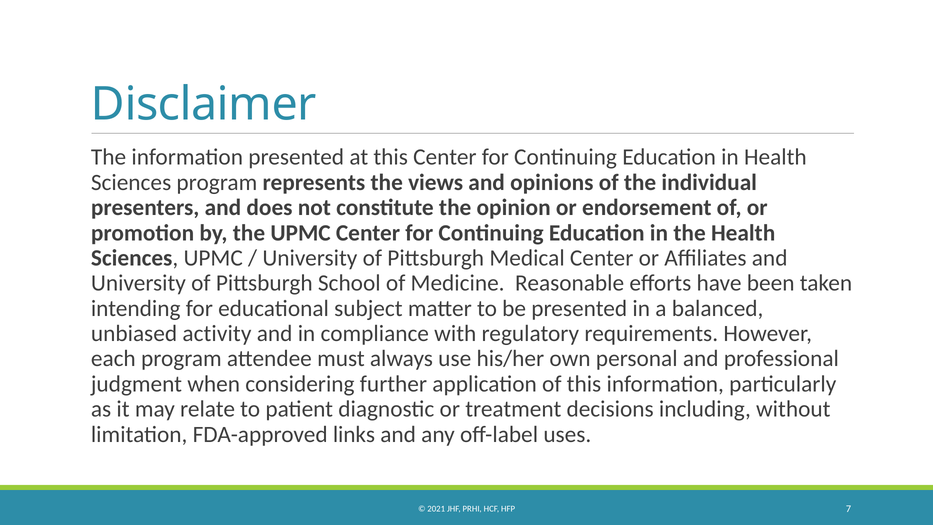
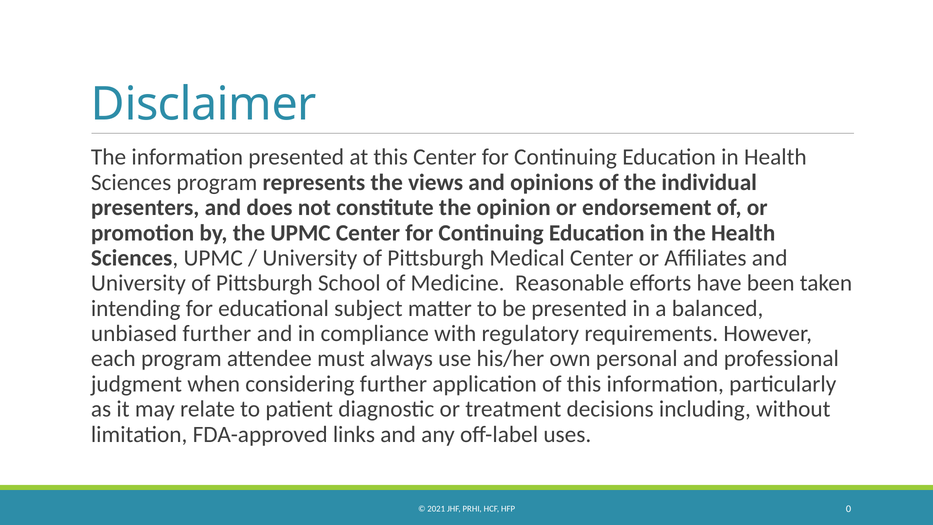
unbiased activity: activity -> further
7: 7 -> 0
